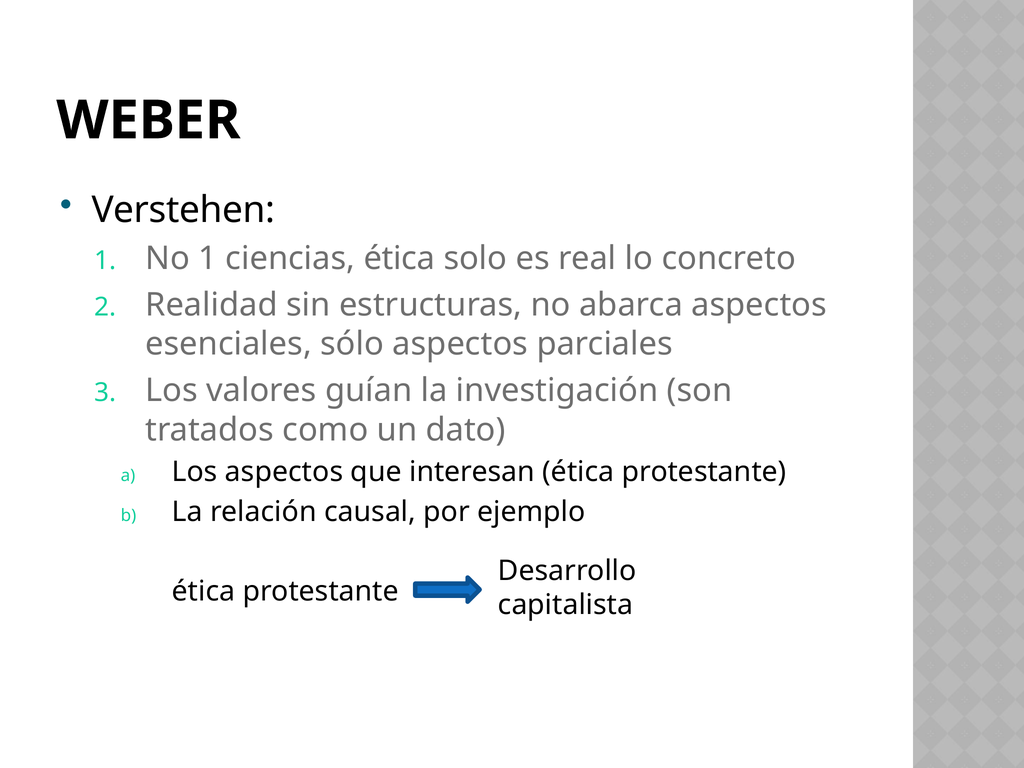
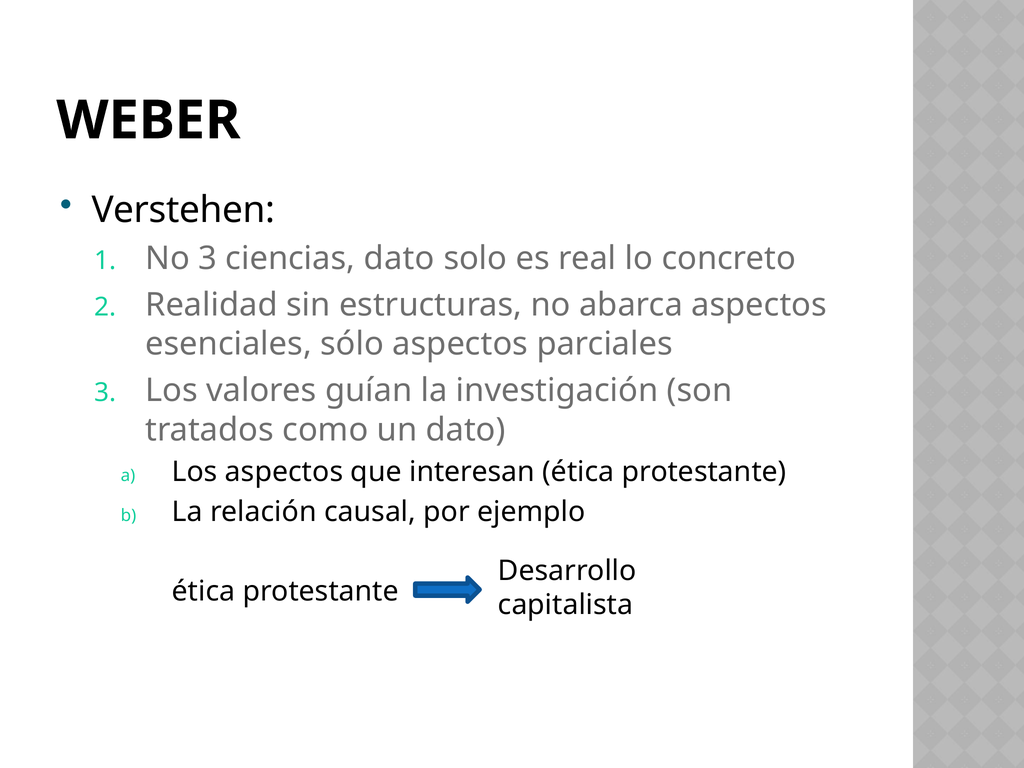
No 1: 1 -> 3
ciencias ética: ética -> dato
